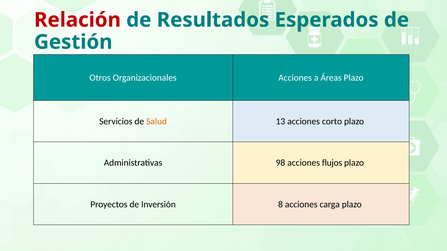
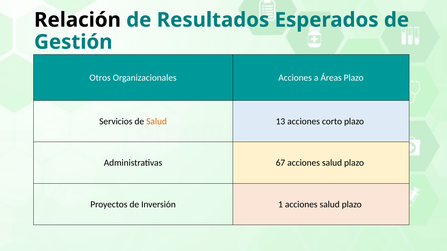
Relación colour: red -> black
98: 98 -> 67
flujos at (332, 163): flujos -> salud
8: 8 -> 1
carga at (330, 205): carga -> salud
